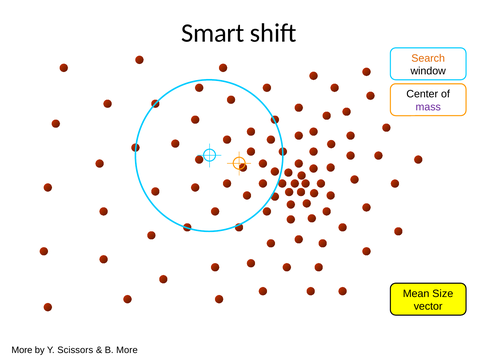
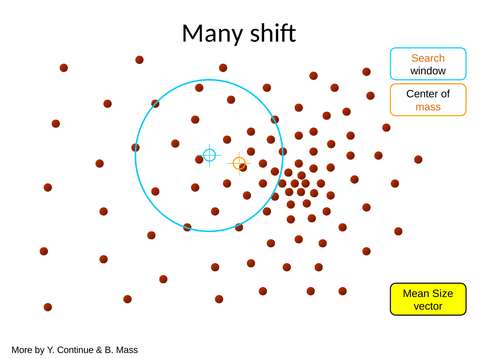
Smart: Smart -> Many
mass at (428, 107) colour: purple -> orange
Scissors: Scissors -> Continue
B More: More -> Mass
